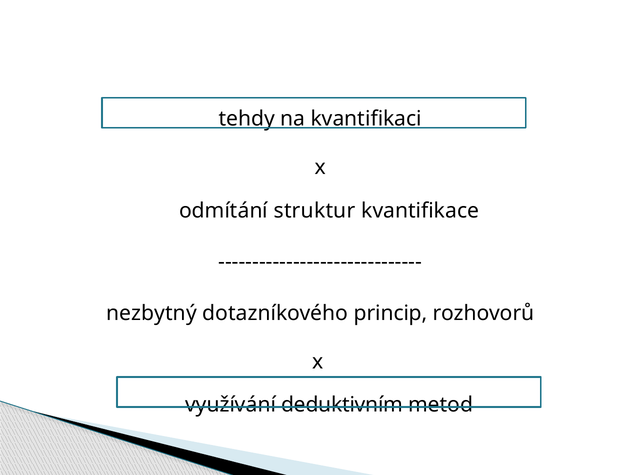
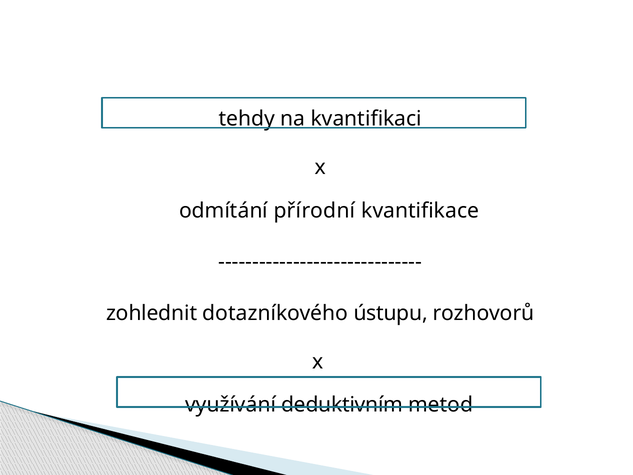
struktur: struktur -> přírodní
nezbytný: nezbytný -> zohlednit
princip: princip -> ústupu
